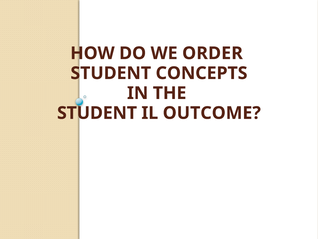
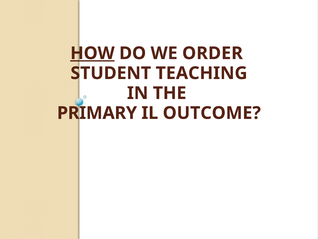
HOW underline: none -> present
CONCEPTS: CONCEPTS -> TEACHING
STUDENT at (97, 113): STUDENT -> PRIMARY
